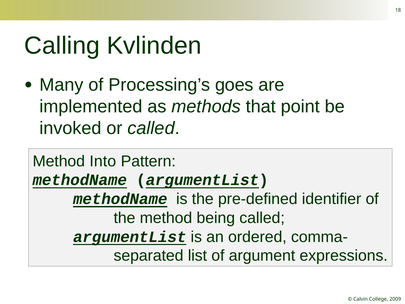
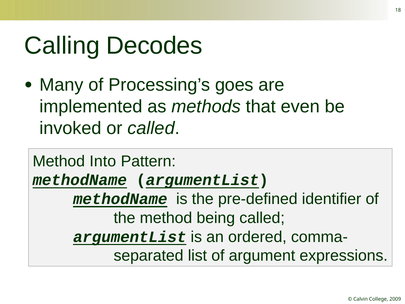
Kvlinden: Kvlinden -> Decodes
point: point -> even
